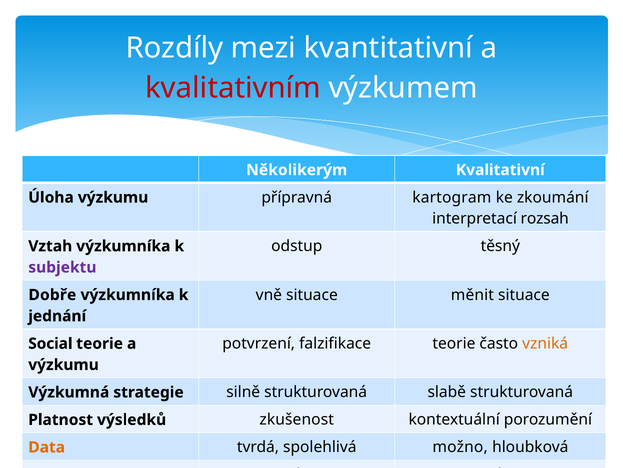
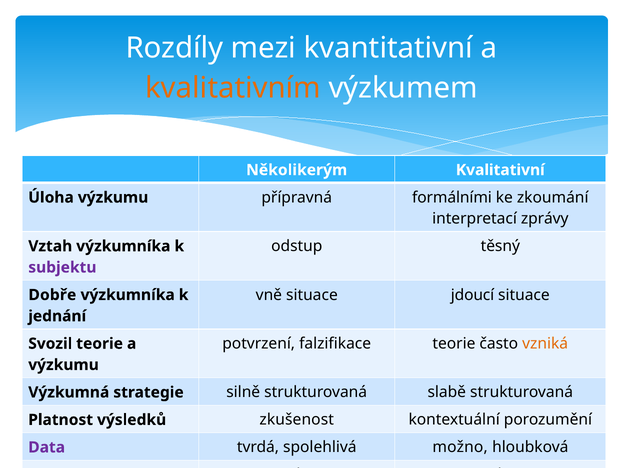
kvalitativním colour: red -> orange
kartogram: kartogram -> formálními
rozsah: rozsah -> zprávy
měnit: měnit -> jdoucí
Social: Social -> Svozil
Data colour: orange -> purple
